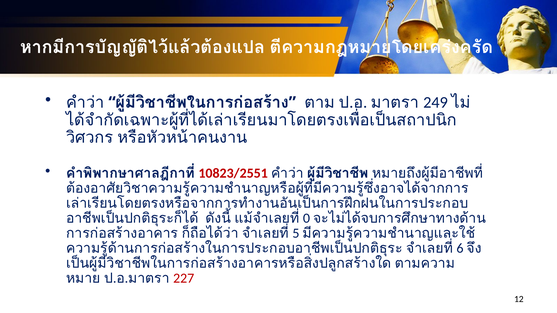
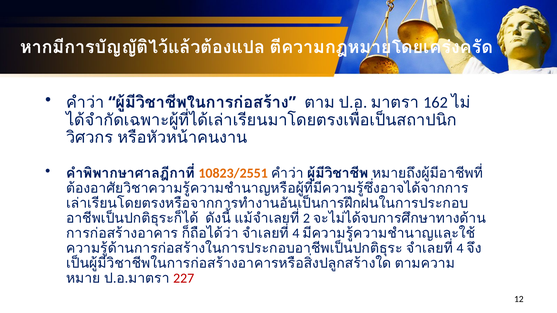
249: 249 -> 162
10823/2551 colour: red -> orange
0: 0 -> 2
5 at (296, 233): 5 -> 4
6 at (460, 248): 6 -> 4
